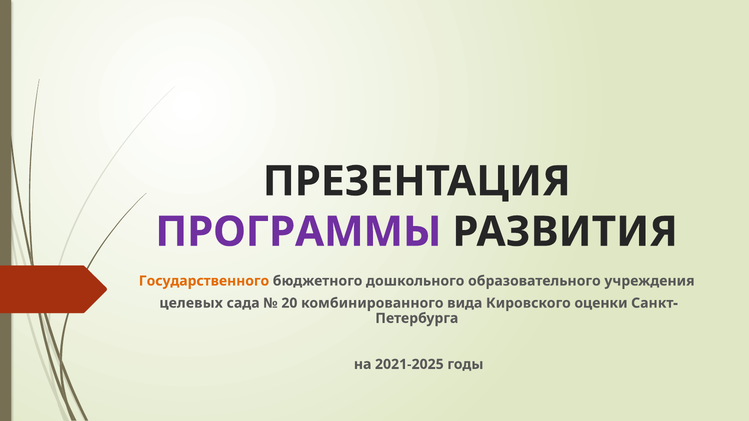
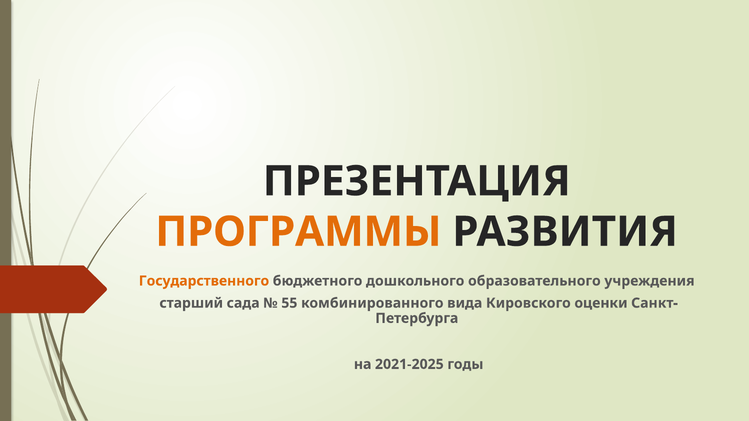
ПРОГРАММЫ colour: purple -> orange
целевых: целевых -> старший
20: 20 -> 55
